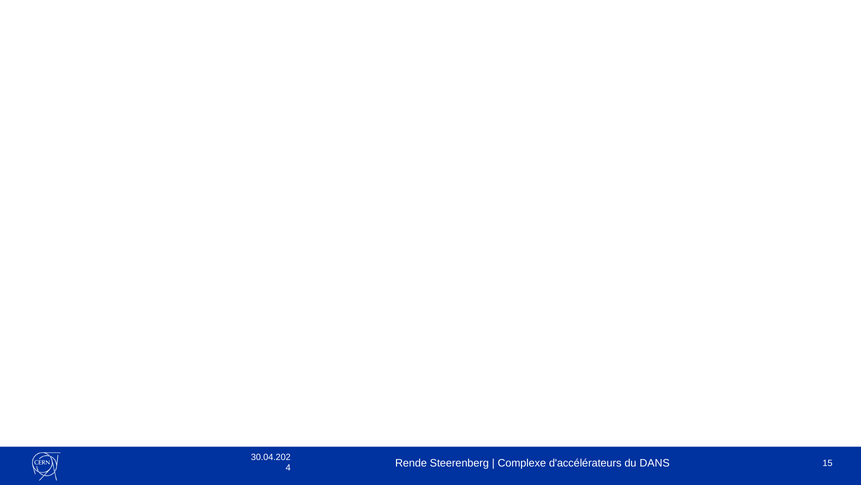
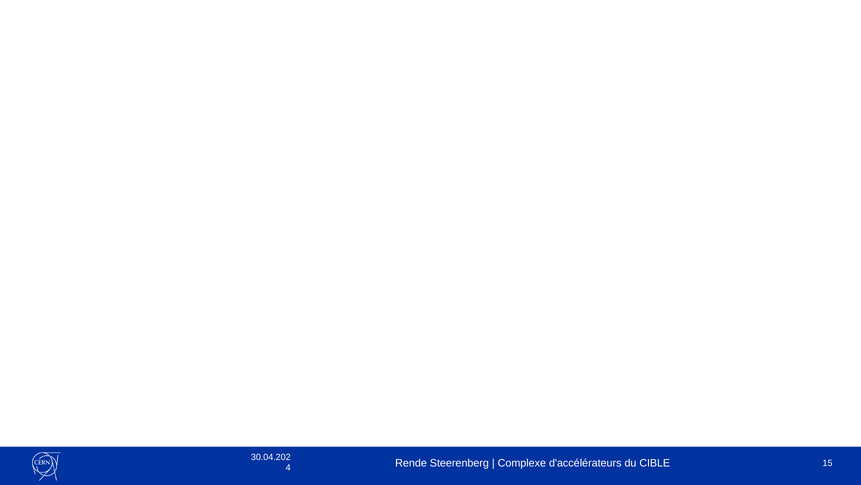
DANS: DANS -> CIBLE
